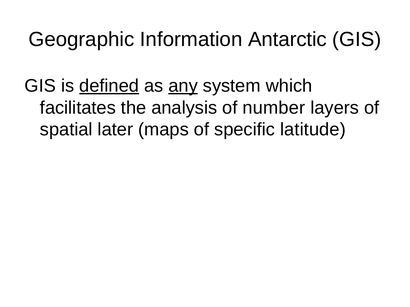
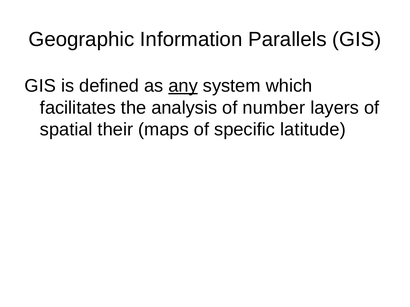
Antarctic: Antarctic -> Parallels
defined underline: present -> none
later: later -> their
